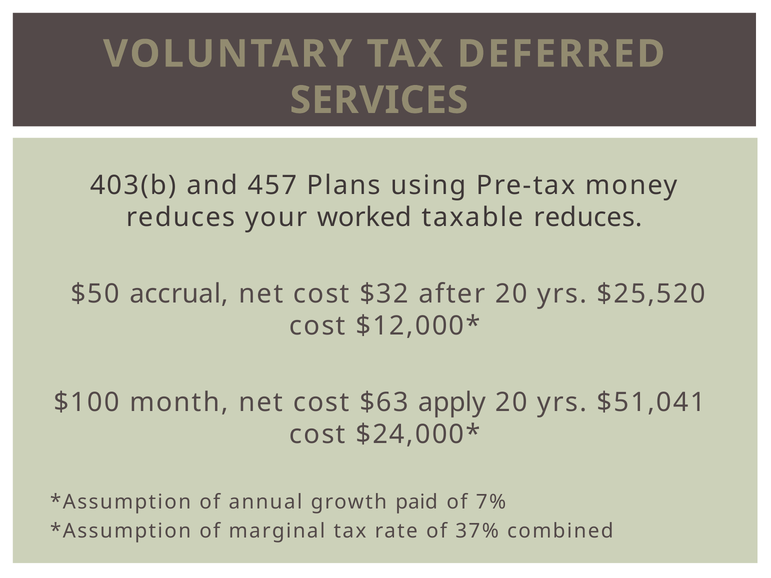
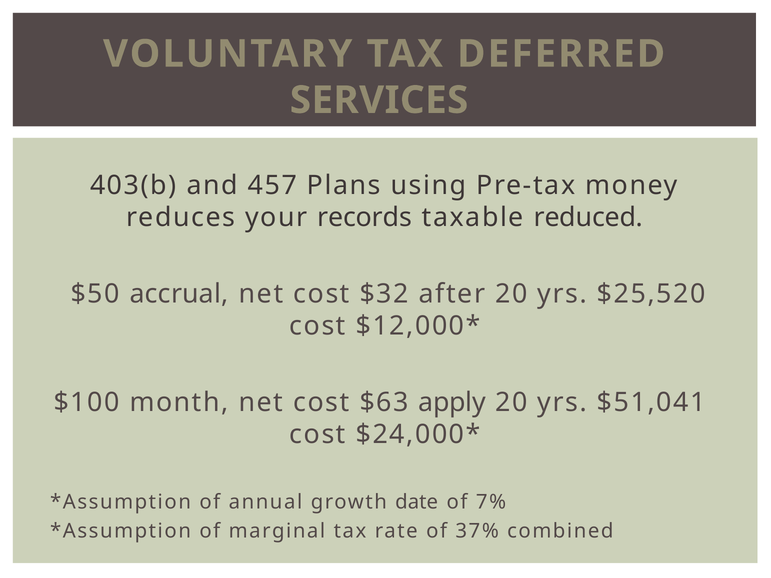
worked: worked -> records
taxable reduces: reduces -> reduced
paid: paid -> date
